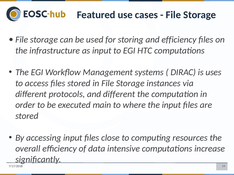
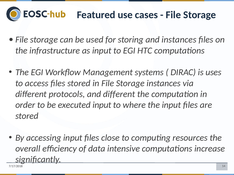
and efficiency: efficiency -> instances
executed main: main -> input
